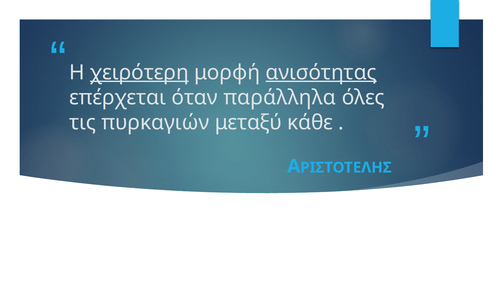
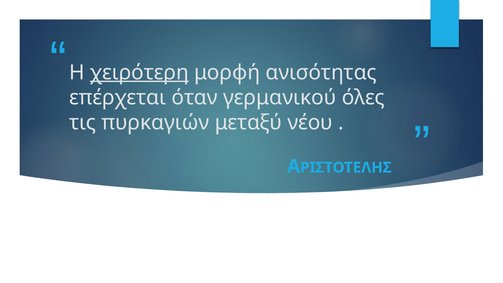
ανισότητας underline: present -> none
παράλληλα: παράλληλα -> γερμανικού
κάθε: κάθε -> νέου
